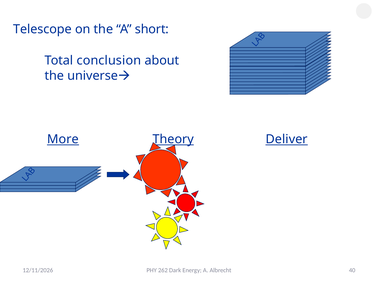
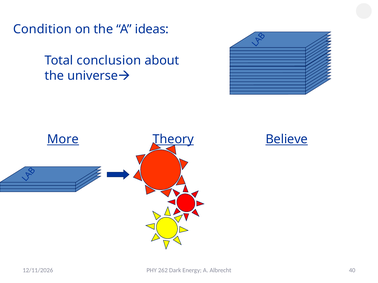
Telescope: Telescope -> Condition
short: short -> ideas
Deliver: Deliver -> Believe
